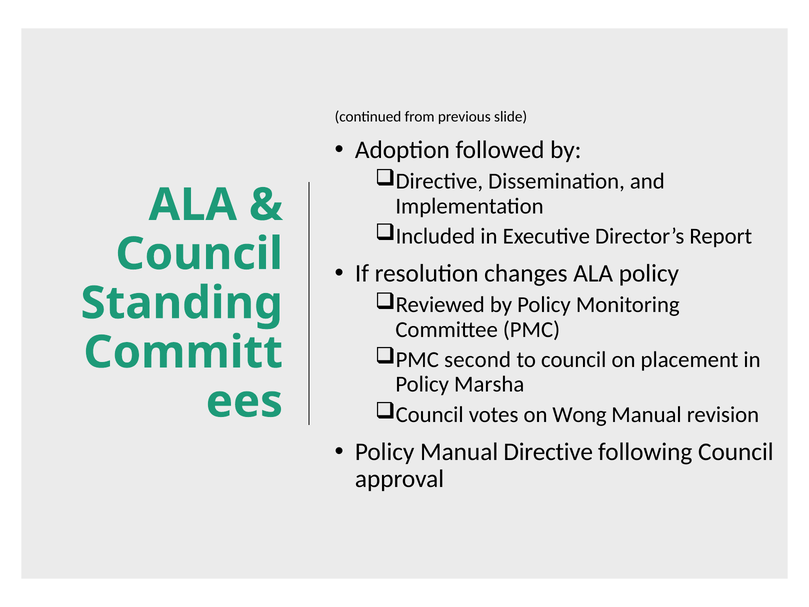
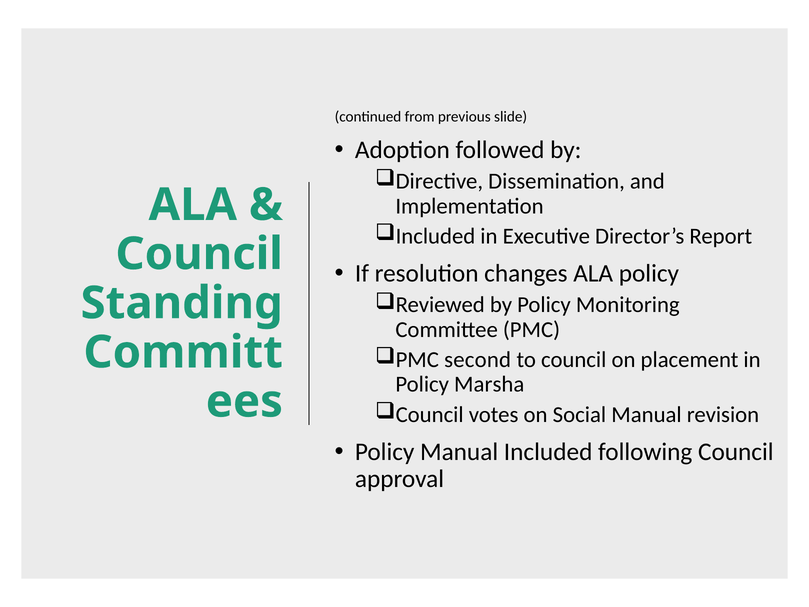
Wong: Wong -> Social
Manual Directive: Directive -> Included
